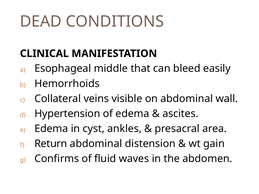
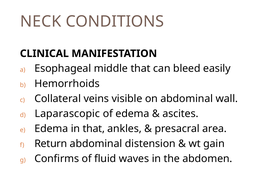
DEAD: DEAD -> NECK
Hypertension: Hypertension -> Laparascopic
in cyst: cyst -> that
